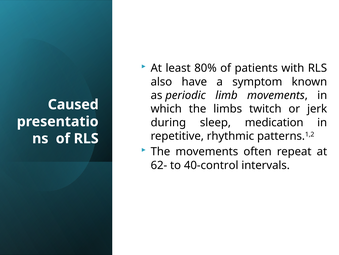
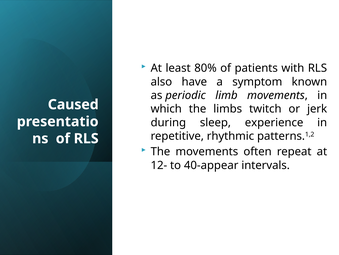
medication: medication -> experience
62-: 62- -> 12-
40-control: 40-control -> 40-appear
